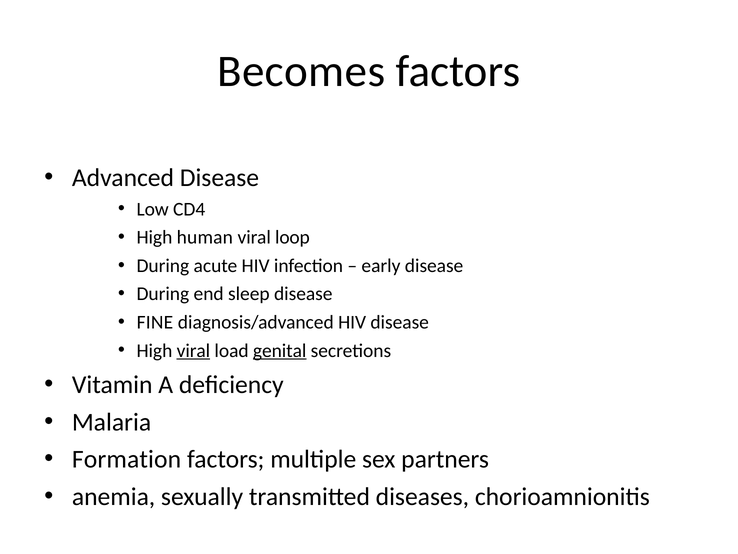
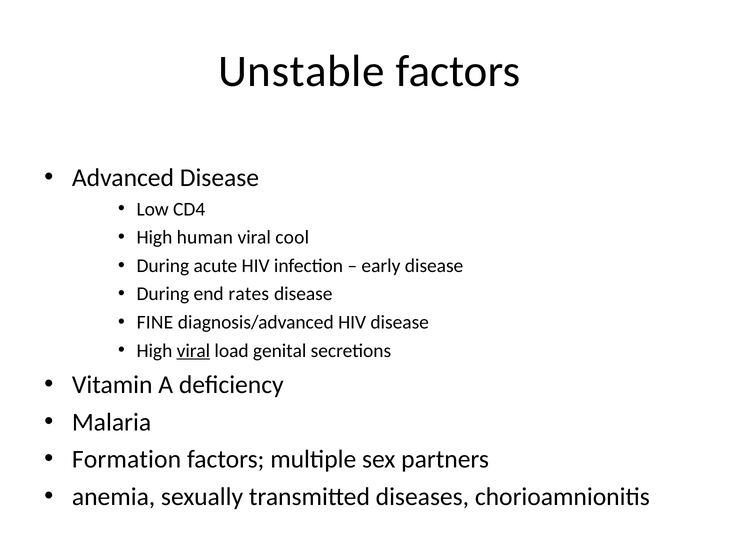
Becomes: Becomes -> Unstable
loop: loop -> cool
sleep: sleep -> rates
genital underline: present -> none
